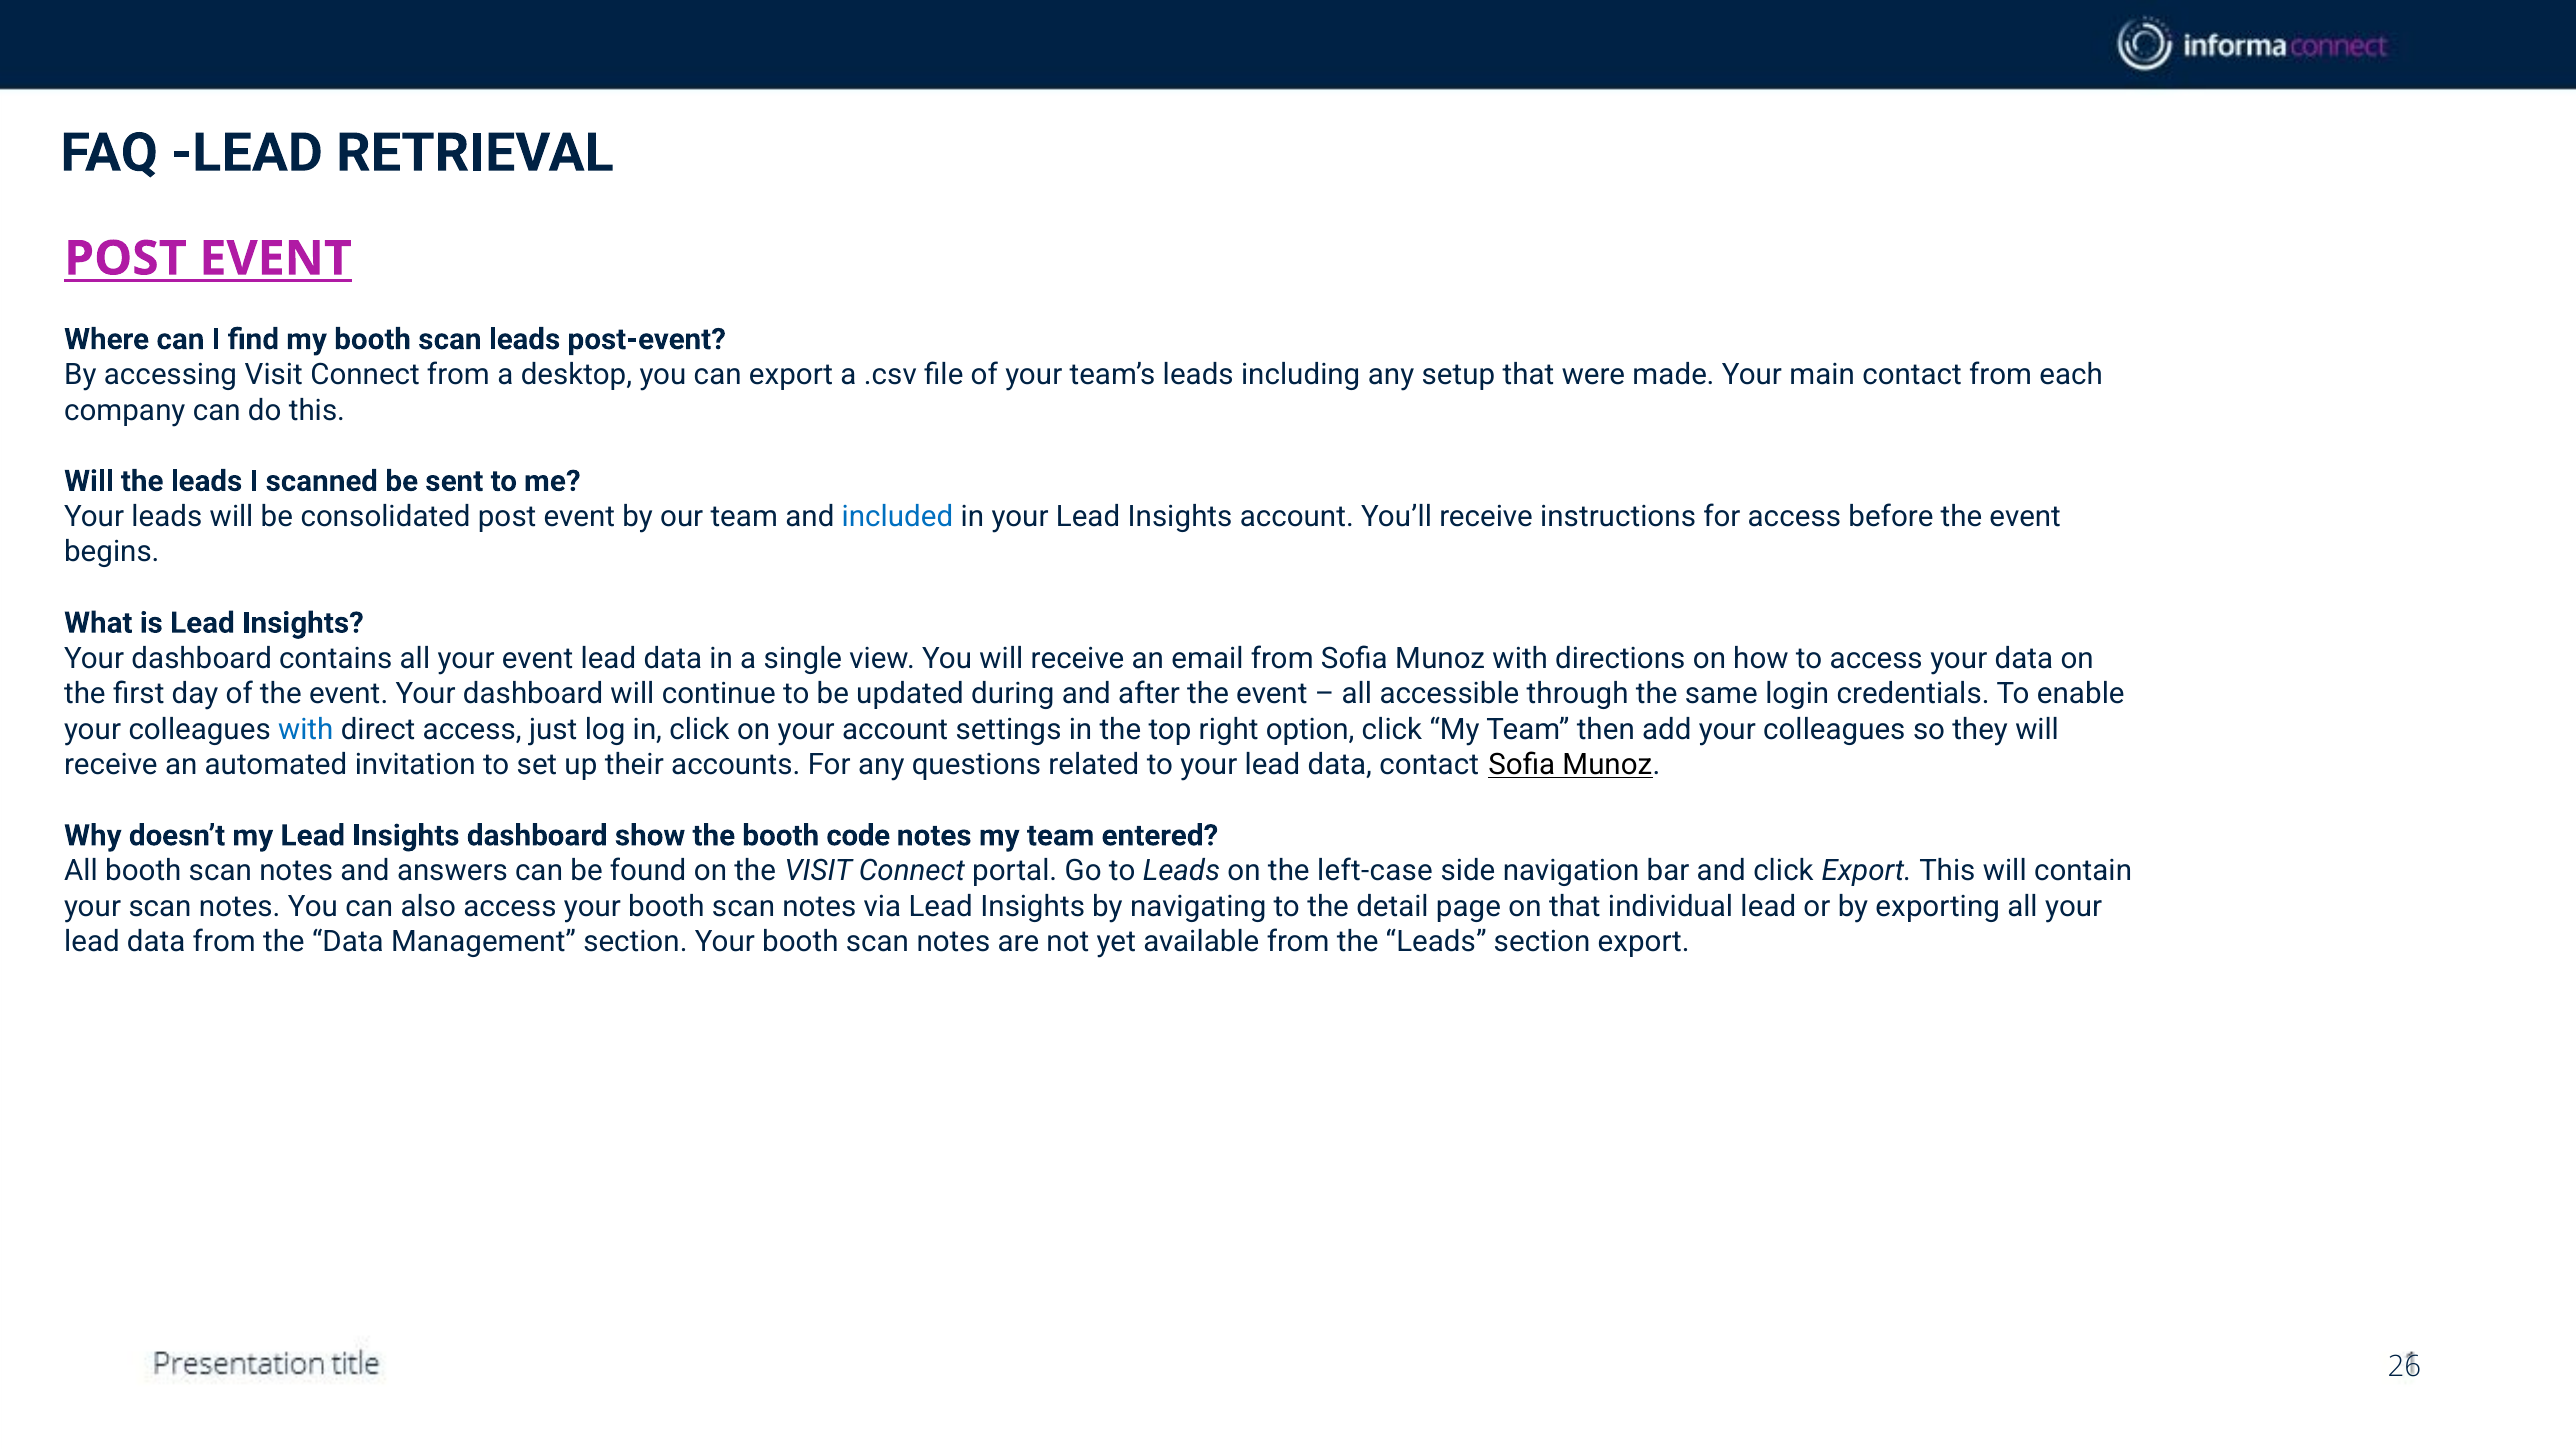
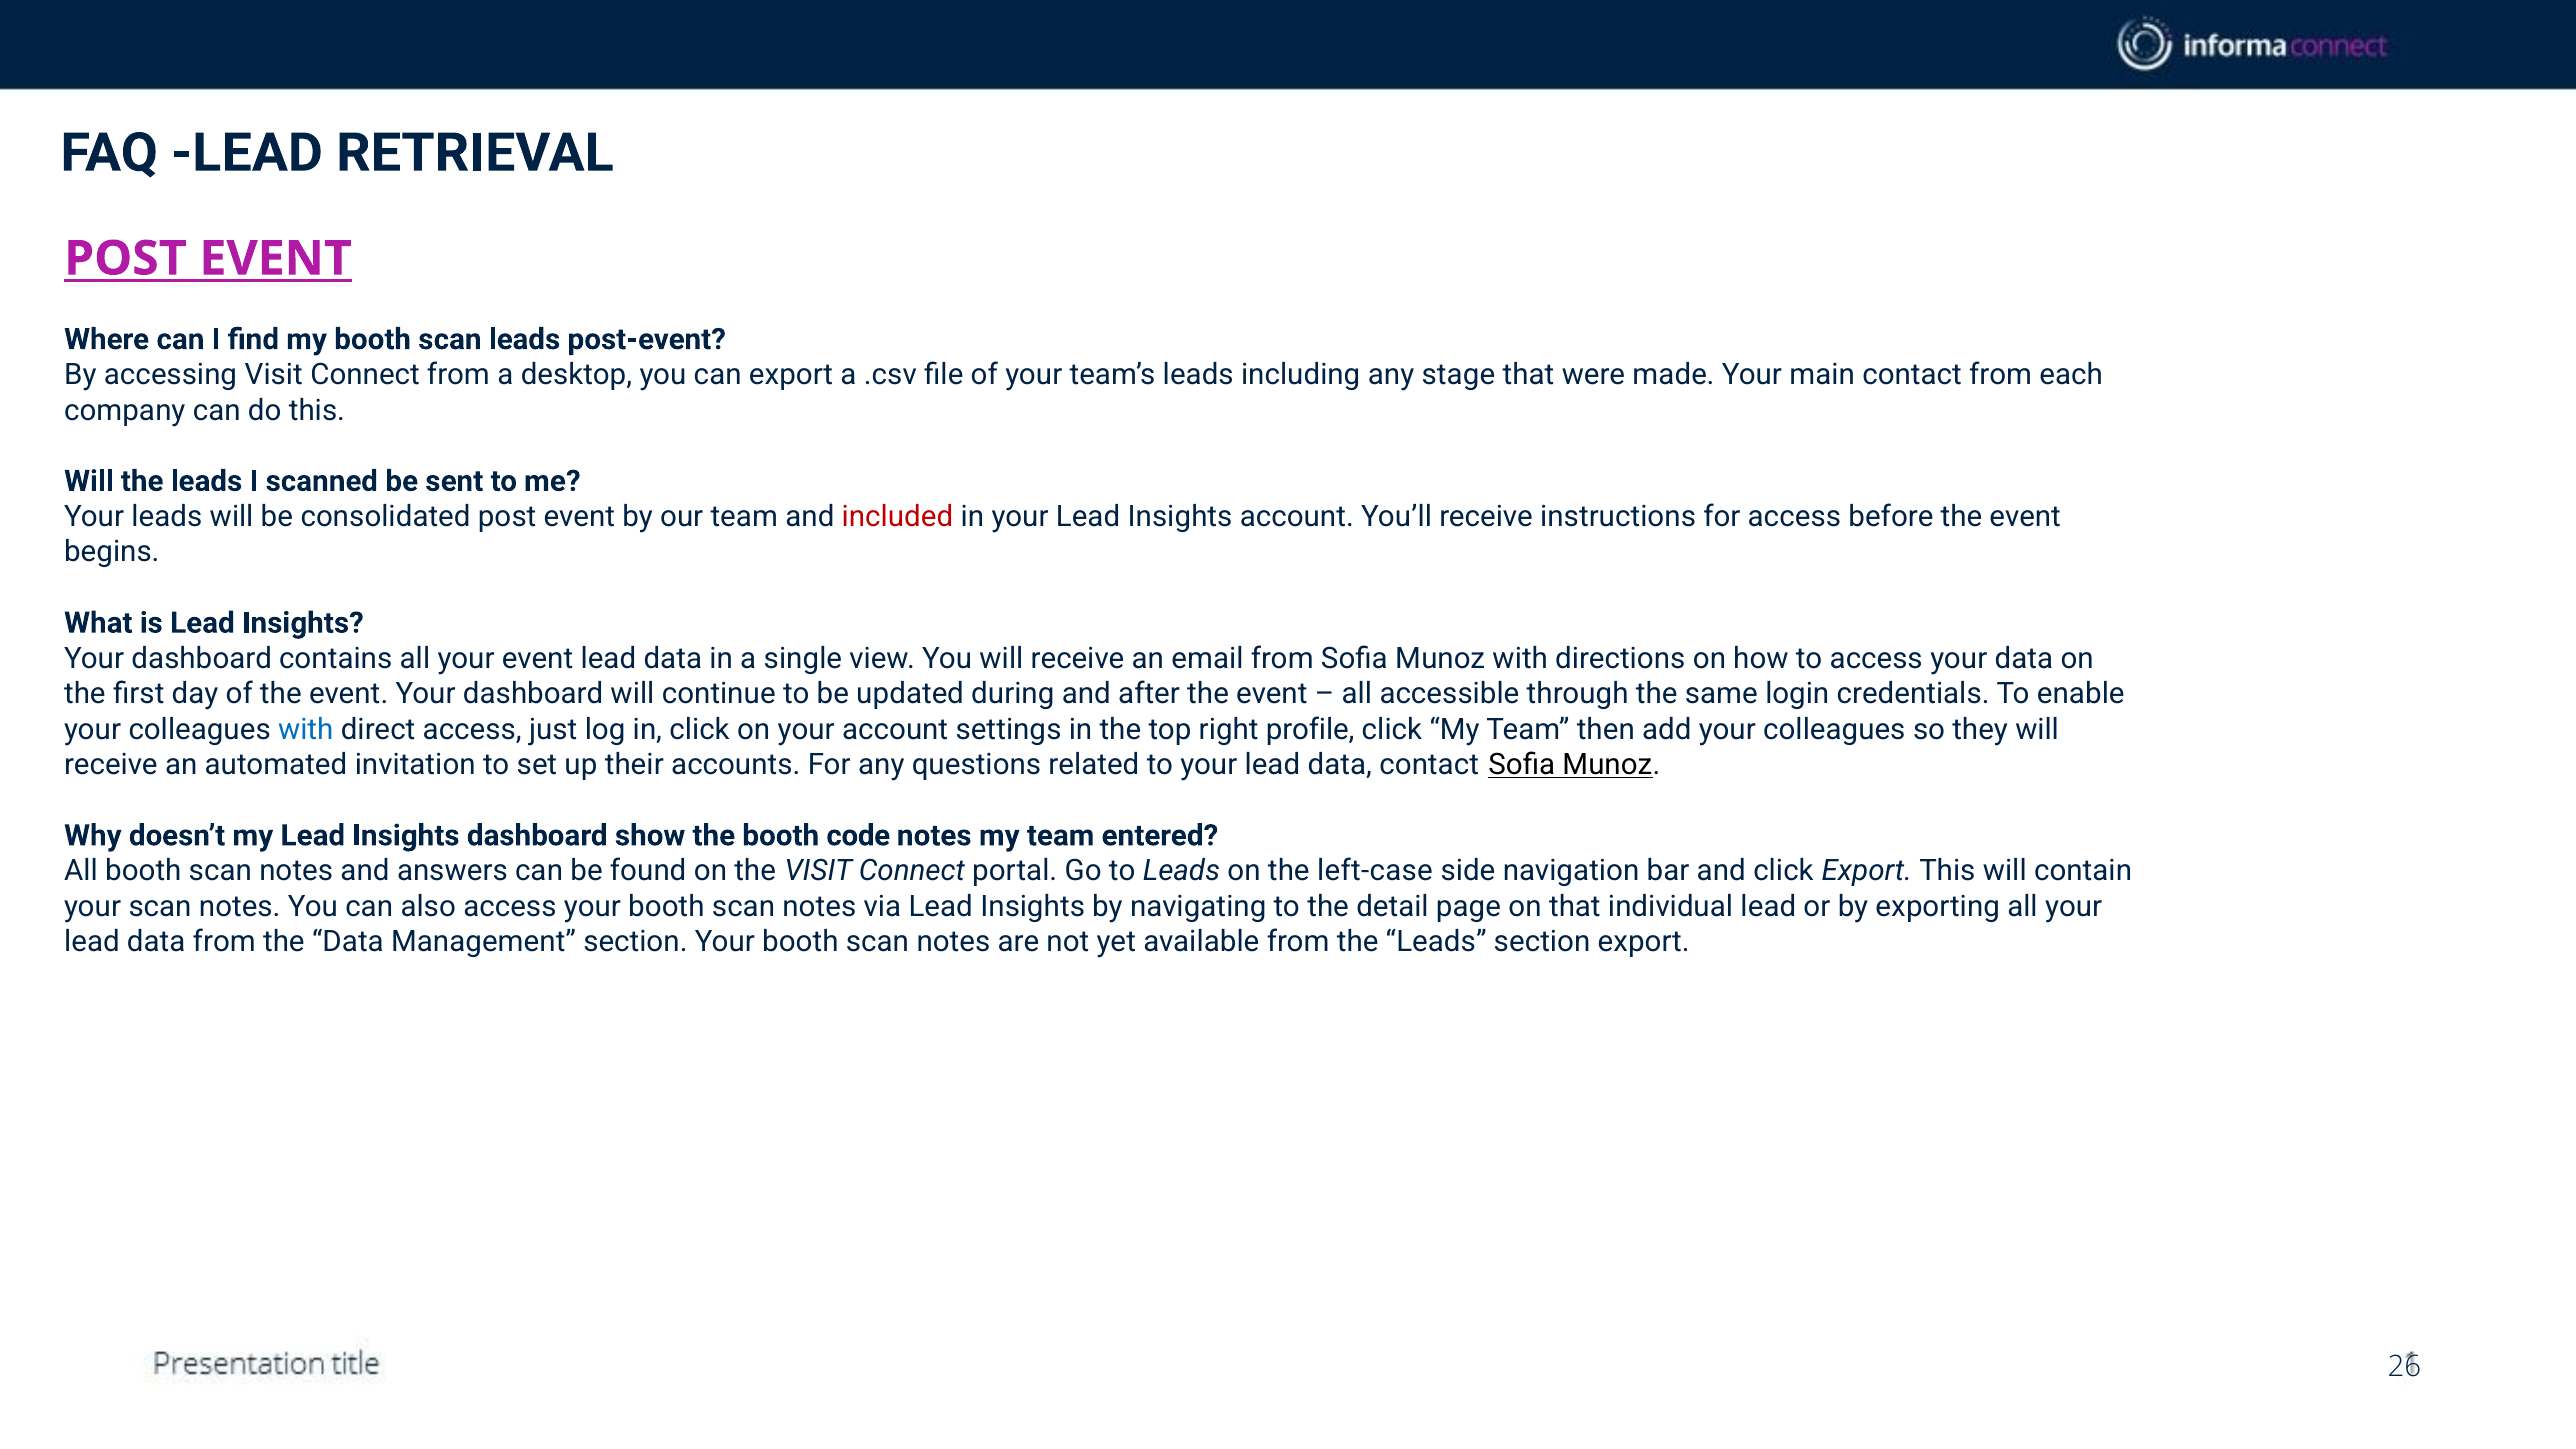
setup: setup -> stage
included colour: blue -> red
option: option -> profile
